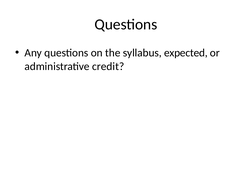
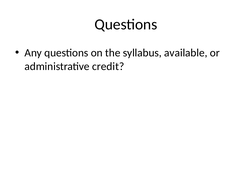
expected: expected -> available
